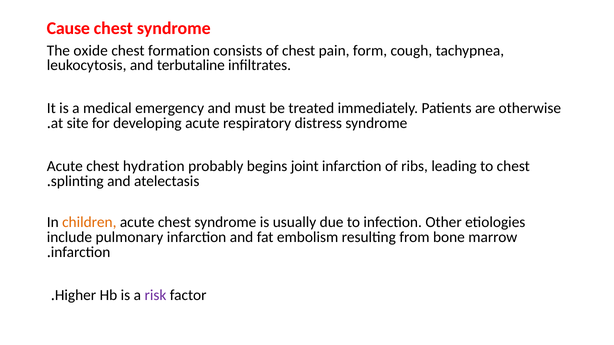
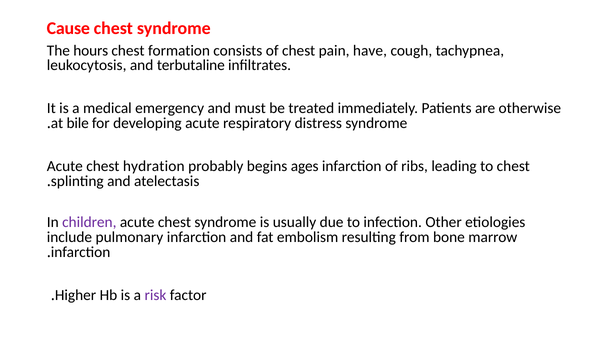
oxide: oxide -> hours
form: form -> have
site: site -> bile
joint: joint -> ages
children colour: orange -> purple
